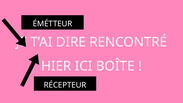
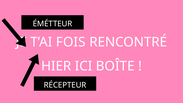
DIRE: DIRE -> FOIS
